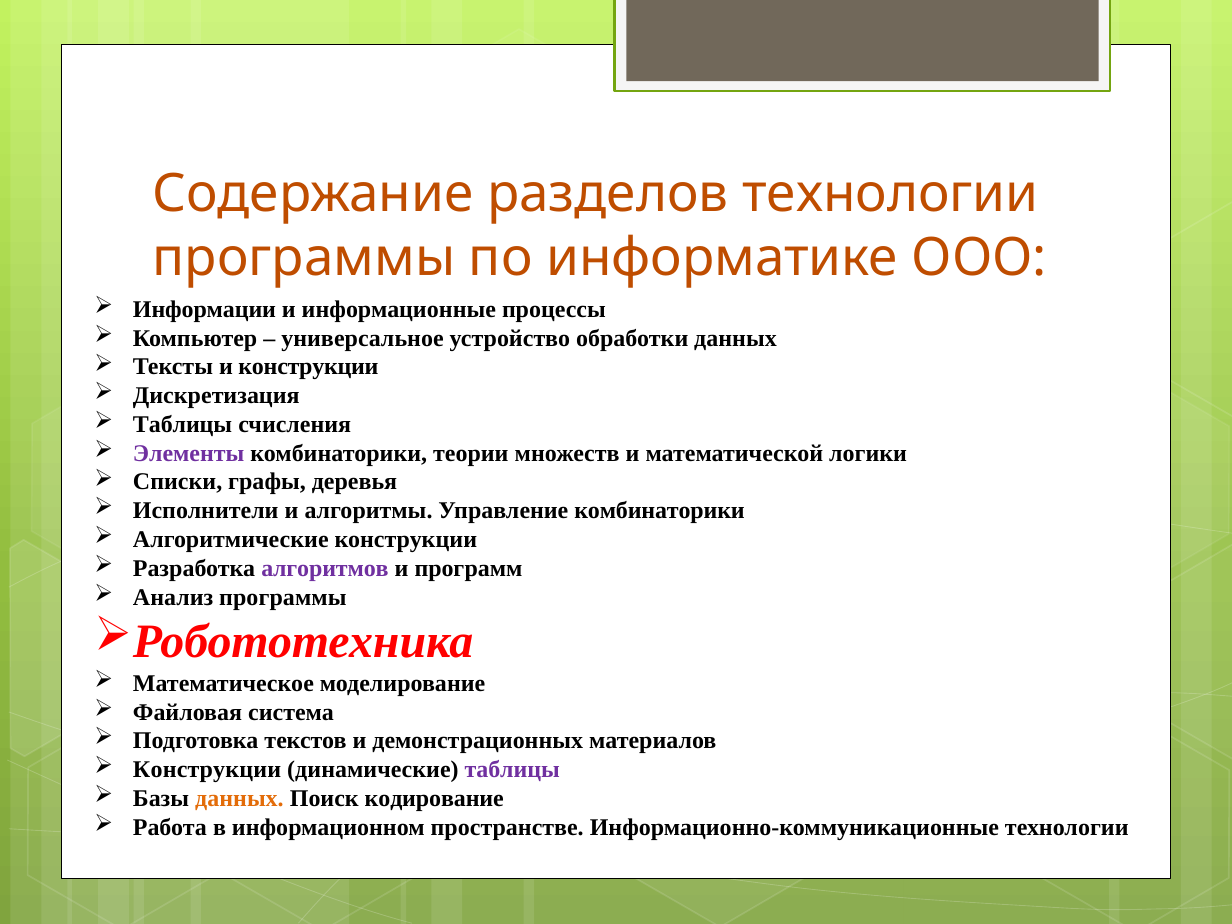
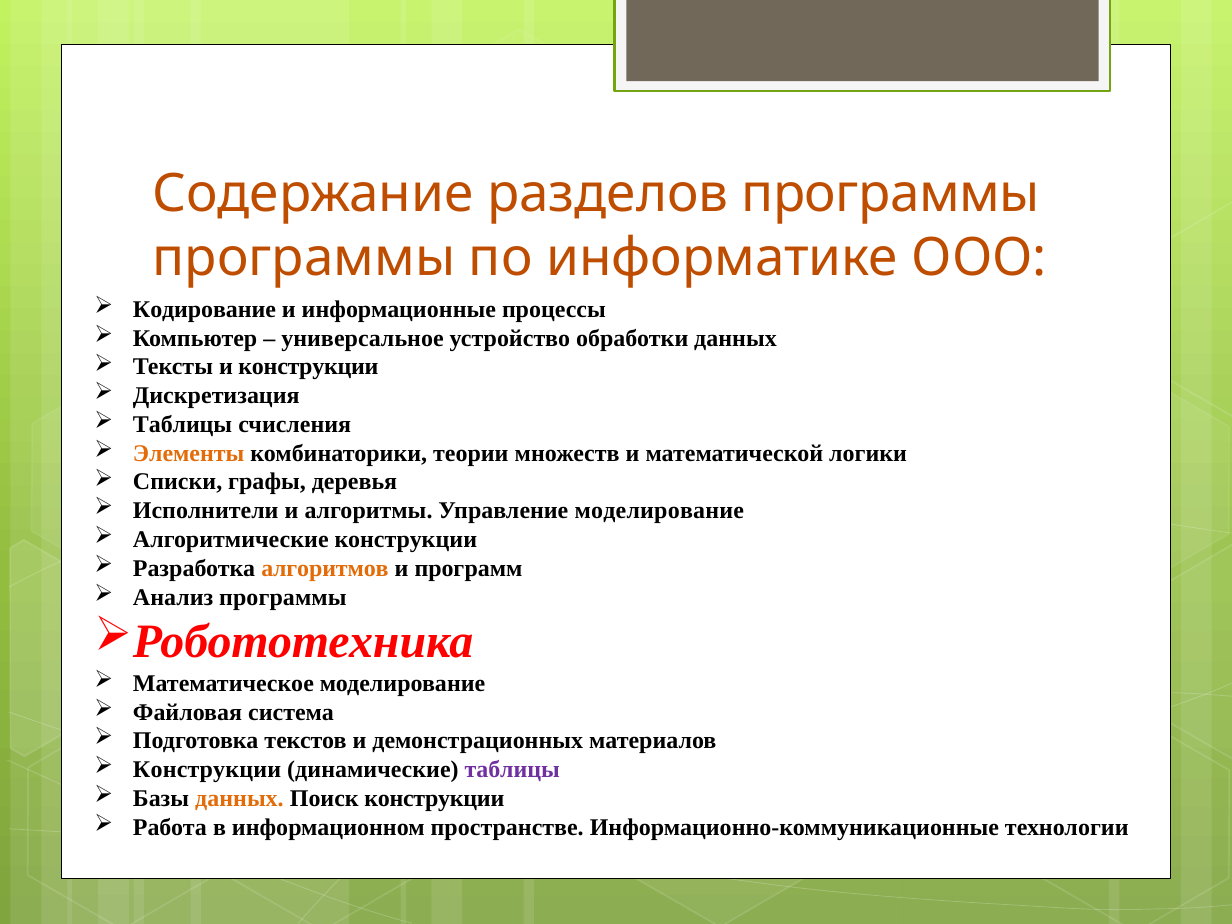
разделов технологии: технологии -> программы
Информации: Информации -> Кодирование
Элементы colour: purple -> orange
Управление комбинаторики: комбинаторики -> моделирование
алгоритмов colour: purple -> orange
Поиск кодирование: кодирование -> конструкции
